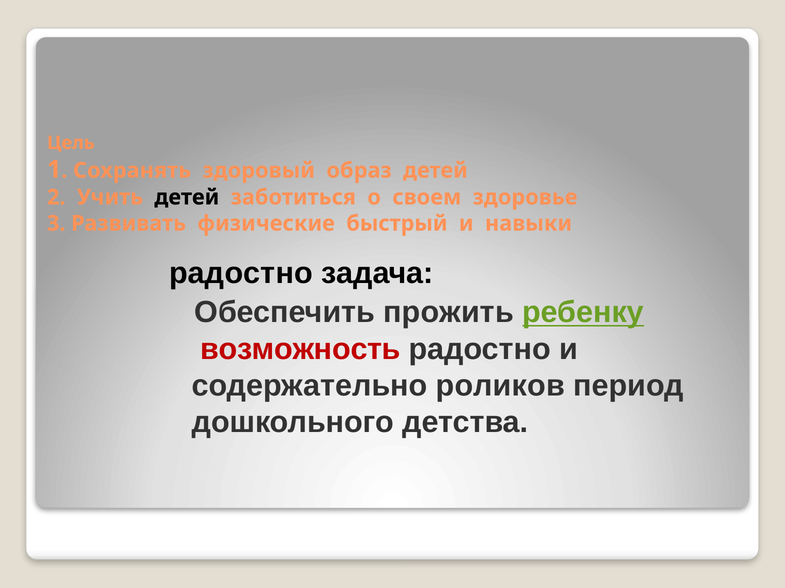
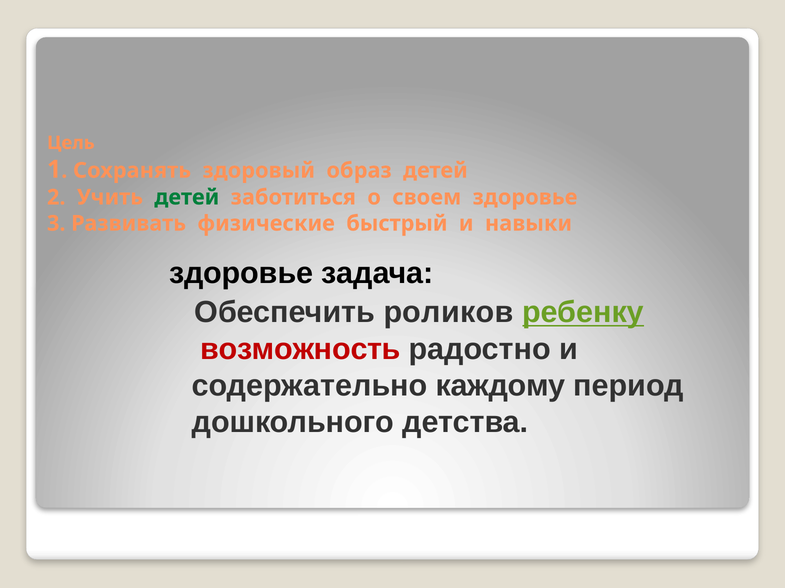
детей at (187, 198) colour: black -> green
радостно at (241, 274): радостно -> здоровье
прожить: прожить -> роликов
роликов: роликов -> каждому
